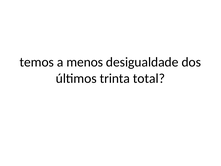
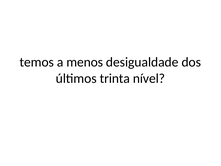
total: total -> nível
